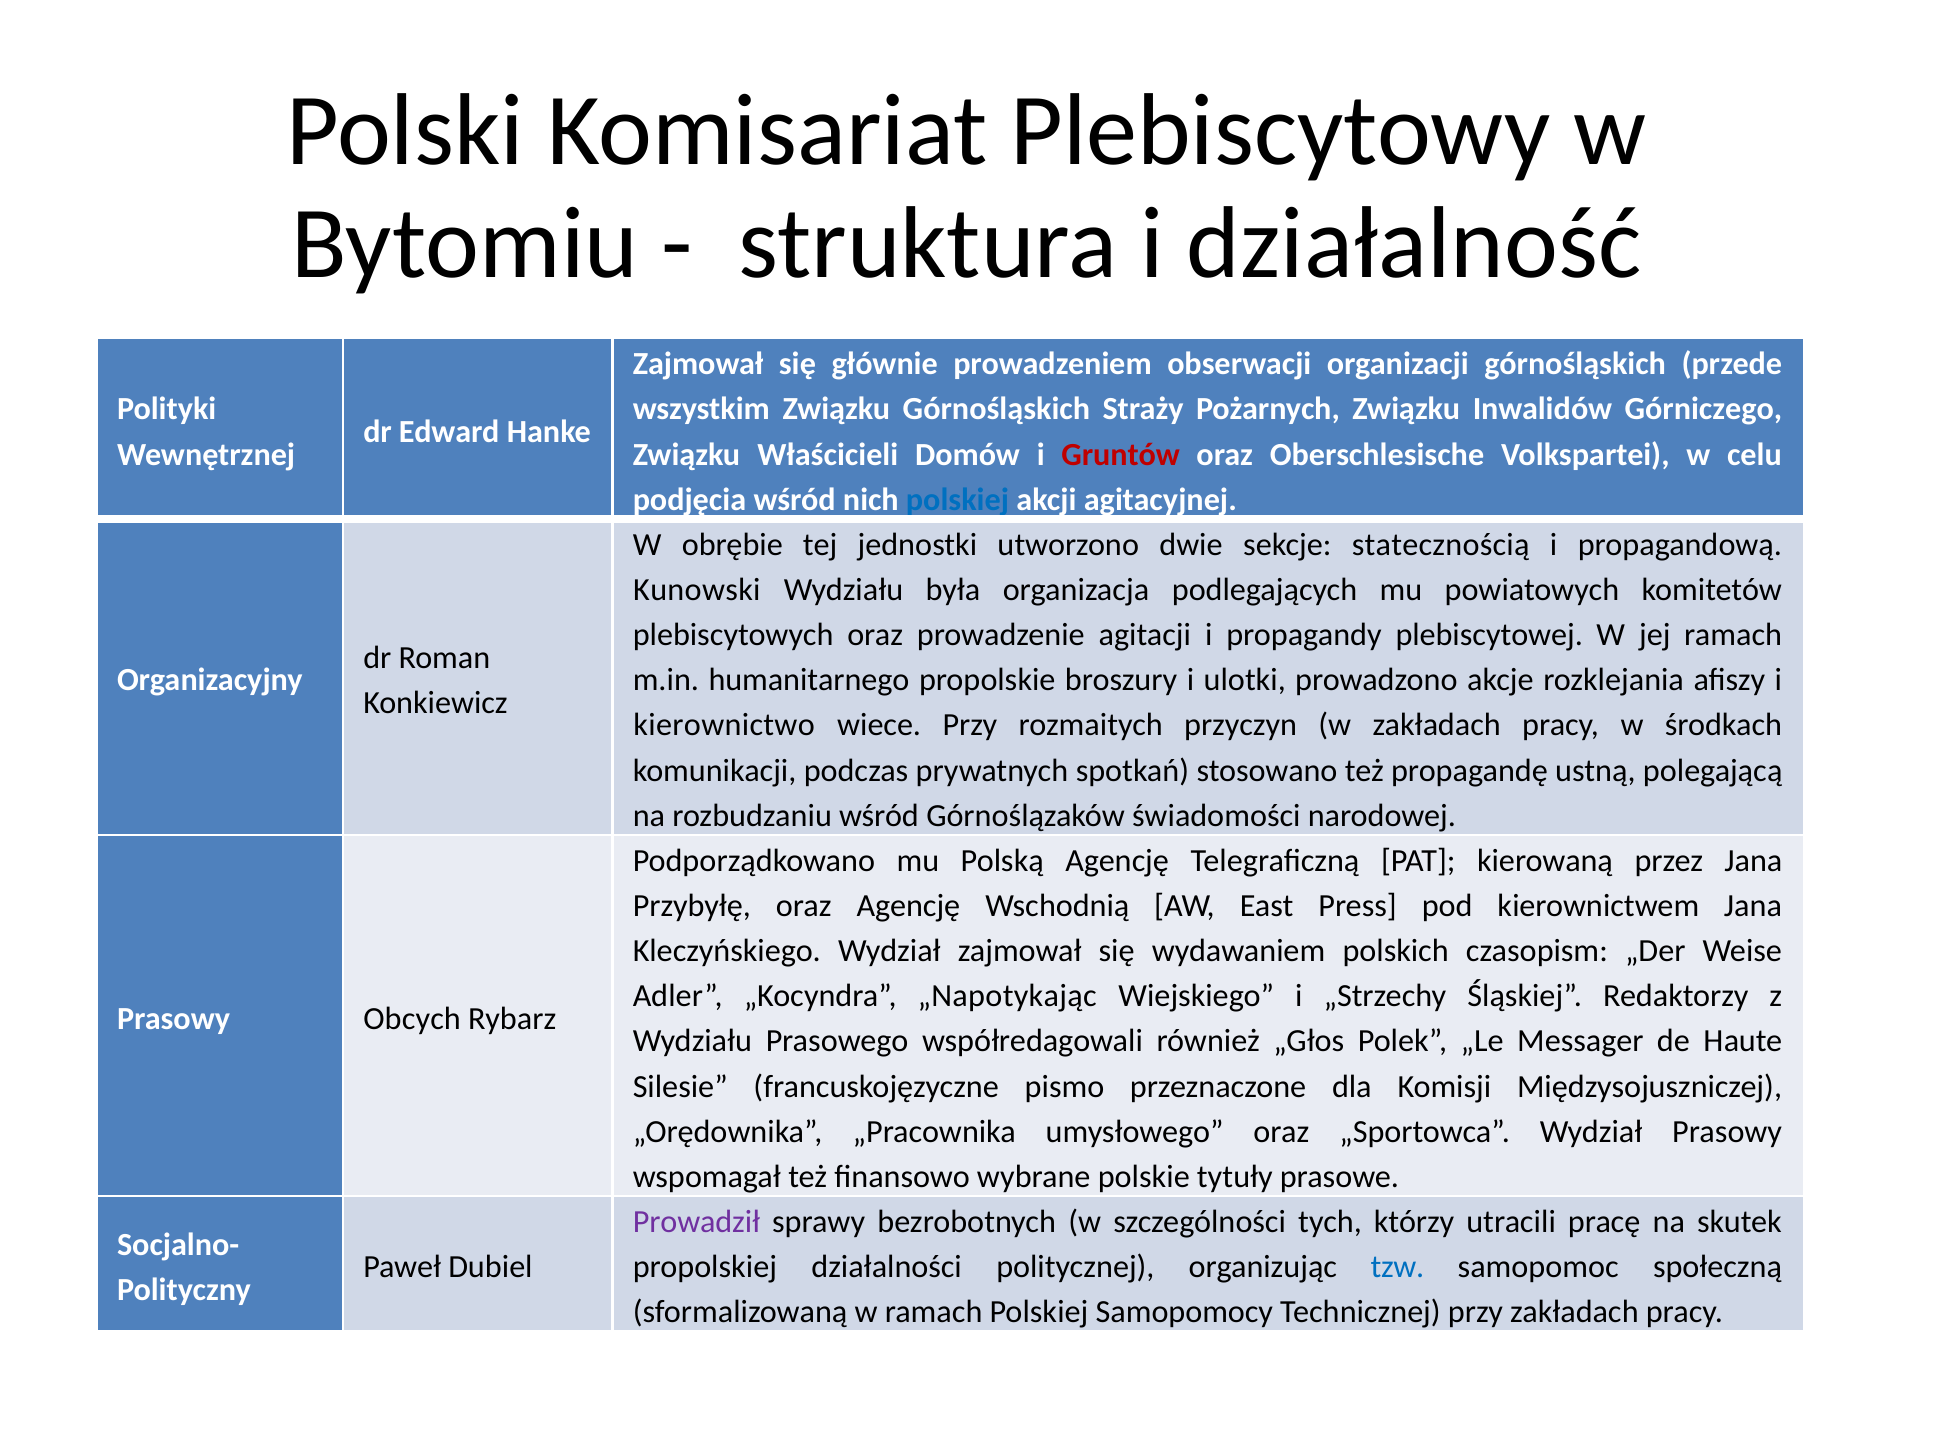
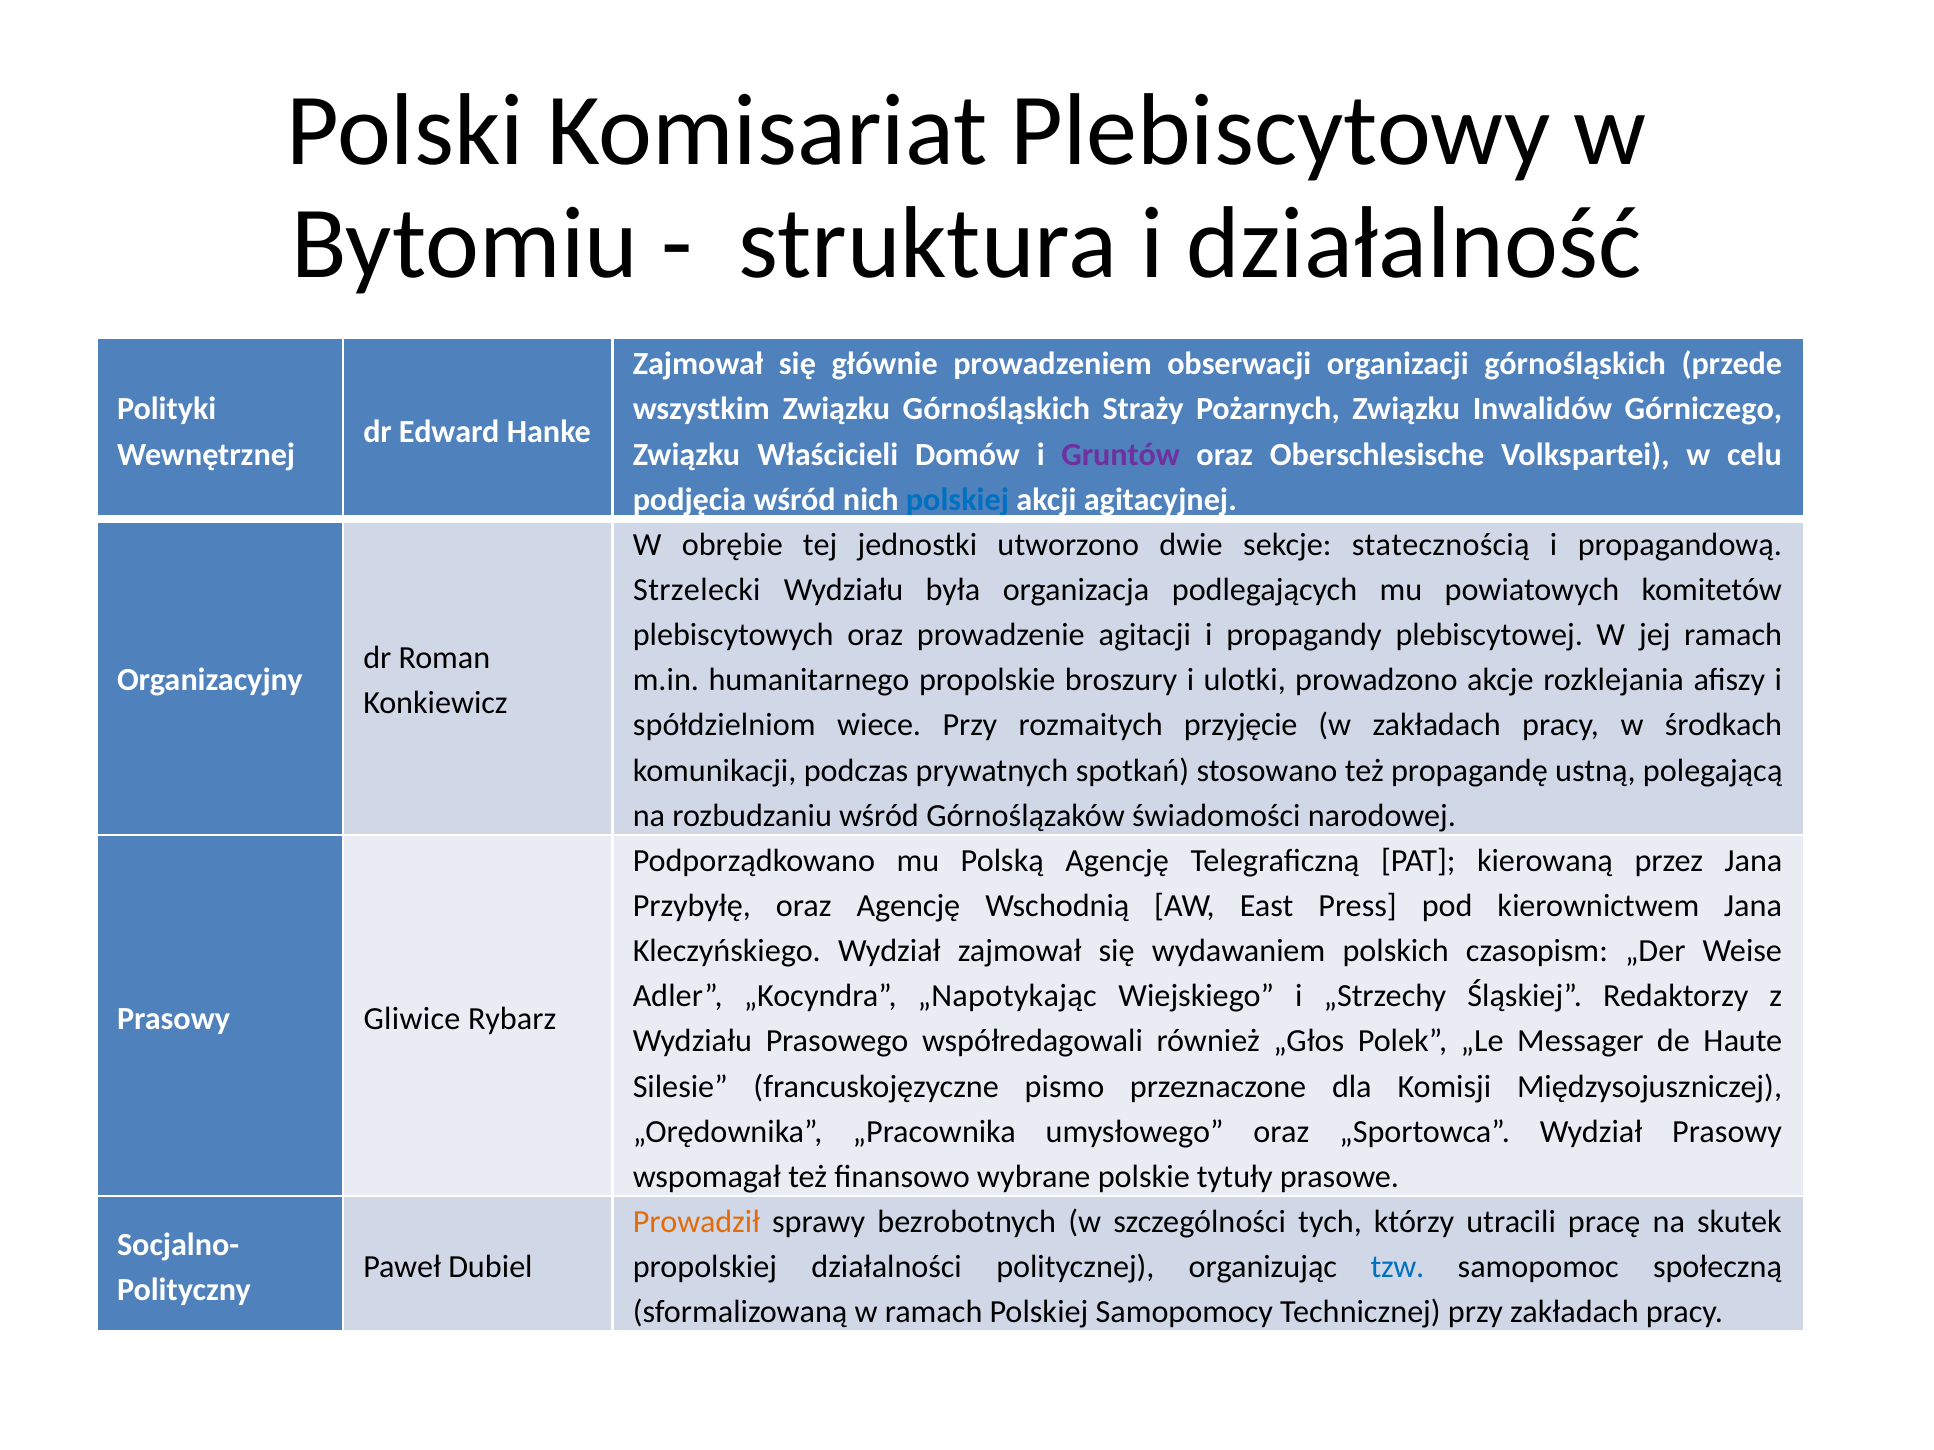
Gruntów colour: red -> purple
Kunowski: Kunowski -> Strzelecki
kierownictwo: kierownictwo -> spółdzielniom
przyczyn: przyczyn -> przyjęcie
Obcych: Obcych -> Gliwice
Prowadził colour: purple -> orange
